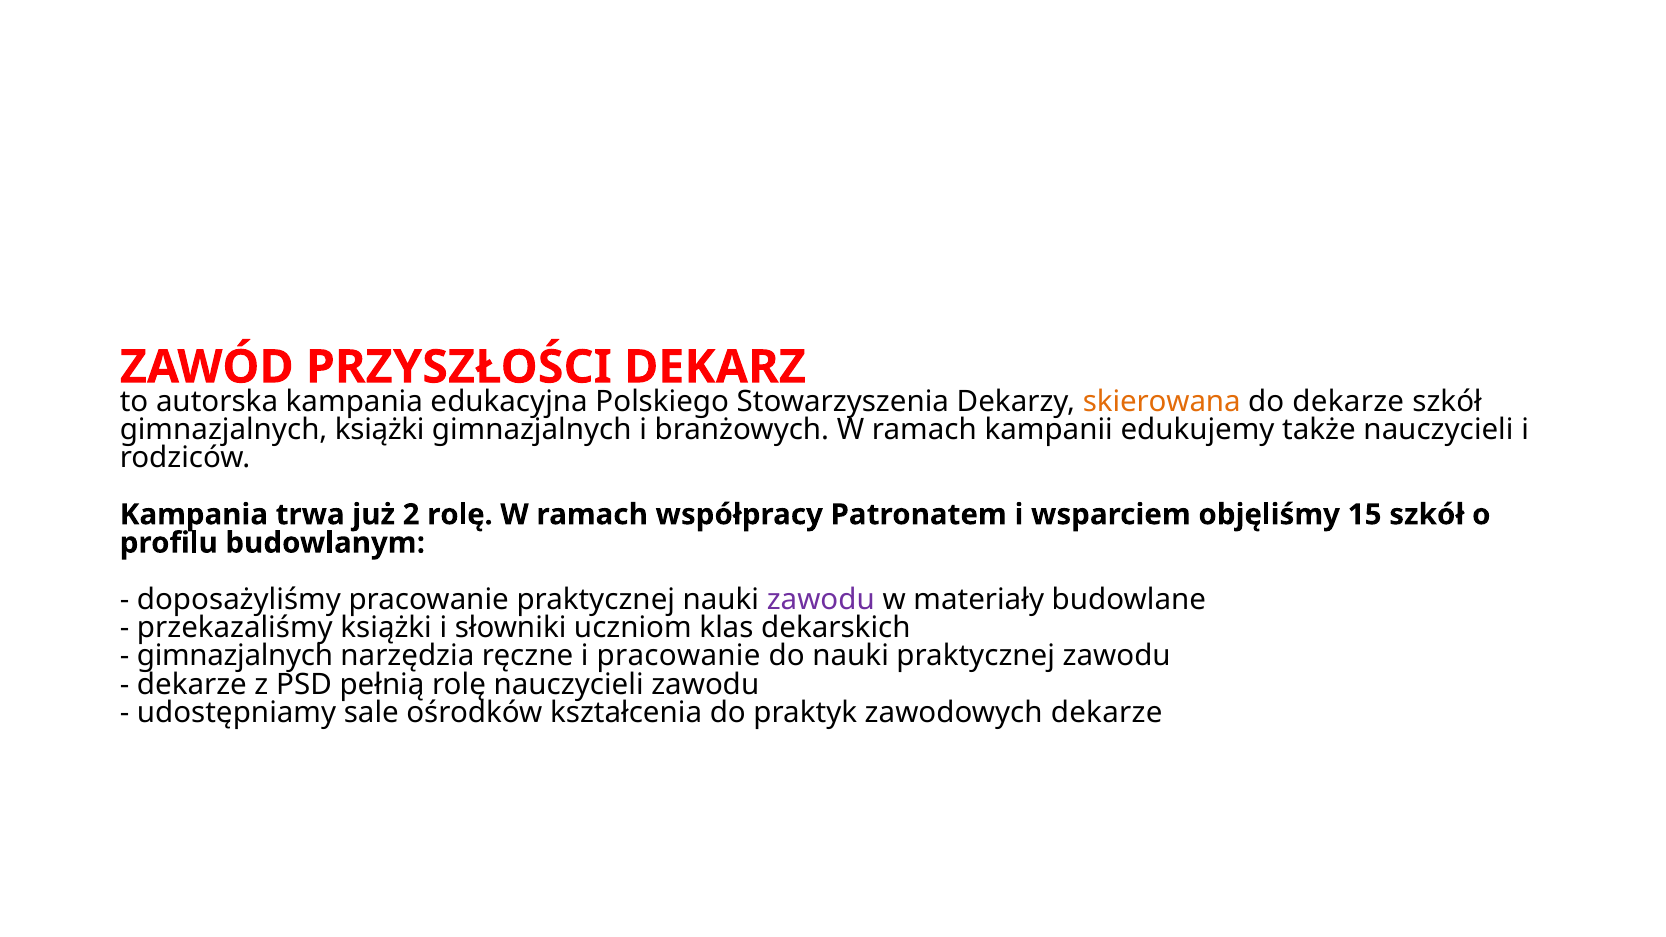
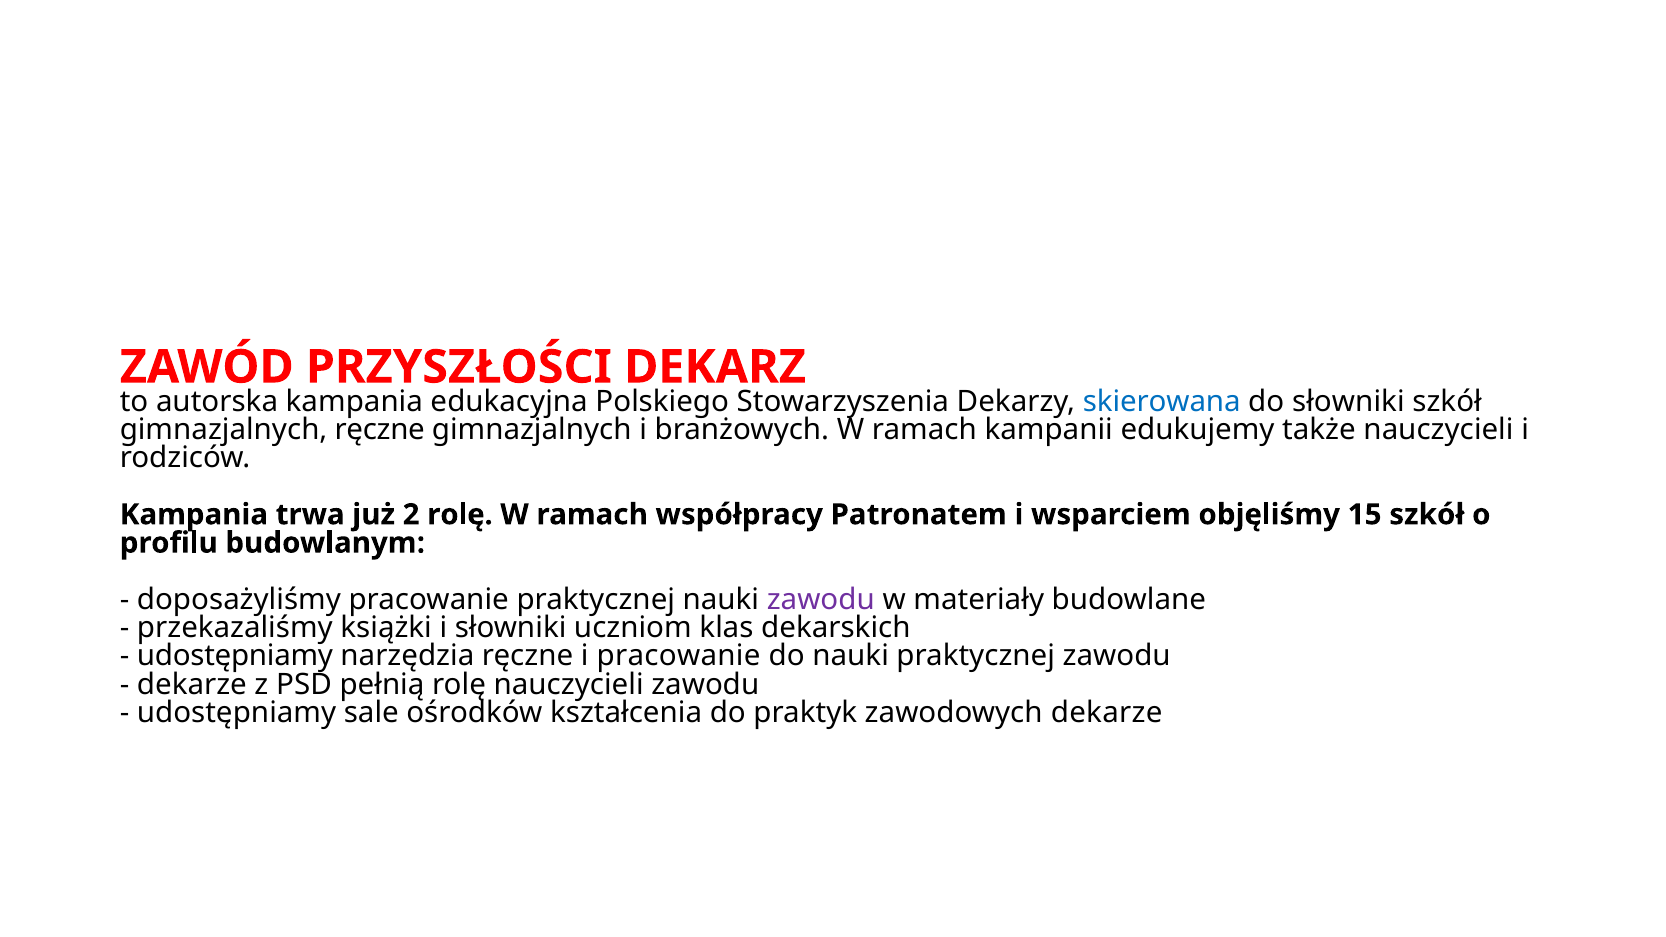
skierowana colour: orange -> blue
do dekarze: dekarze -> słowniki
gimnazjalnych książki: książki -> ręczne
gimnazjalnych at (235, 656): gimnazjalnych -> udostępniamy
